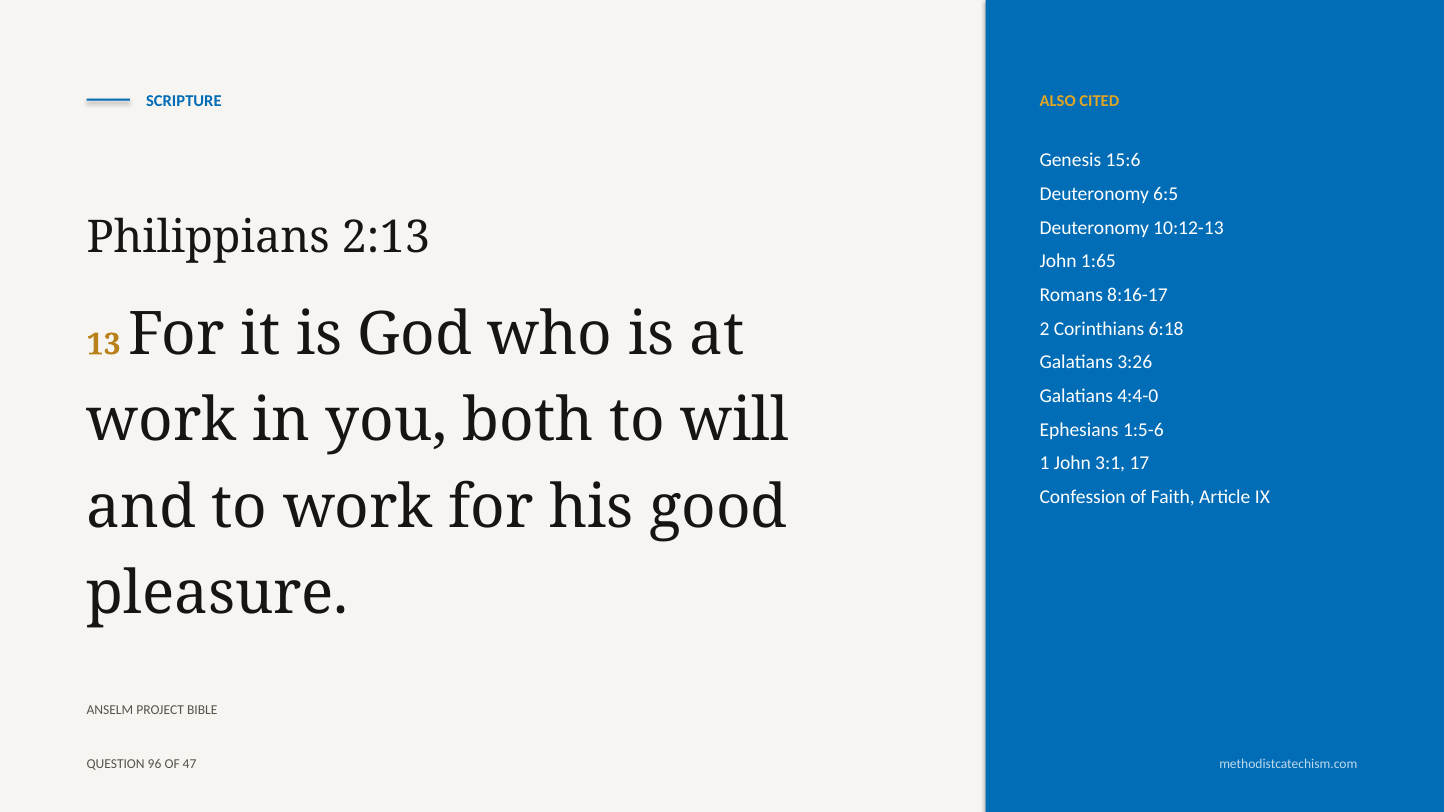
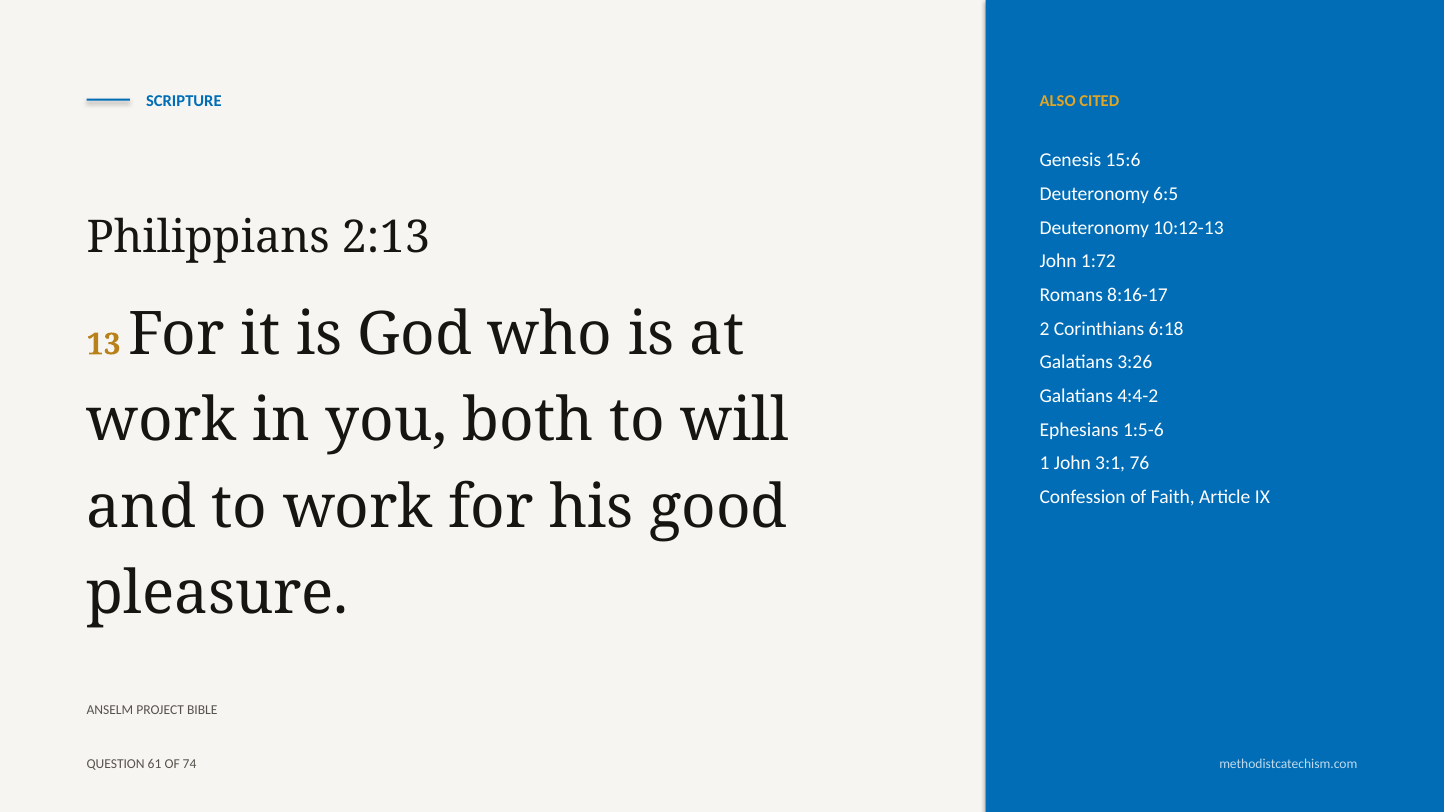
1:65: 1:65 -> 1:72
4:4-0: 4:4-0 -> 4:4-2
17: 17 -> 76
96: 96 -> 61
47: 47 -> 74
